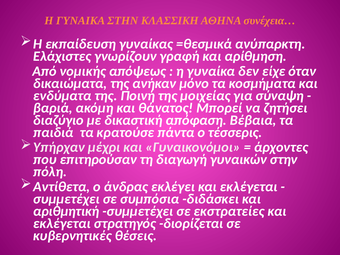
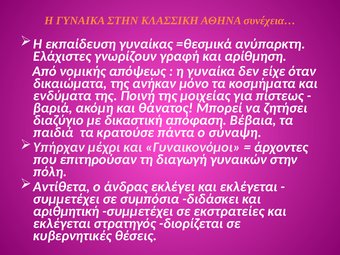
σύναψη: σύναψη -> πίστεως
τέσσερις: τέσσερις -> σύναψη
